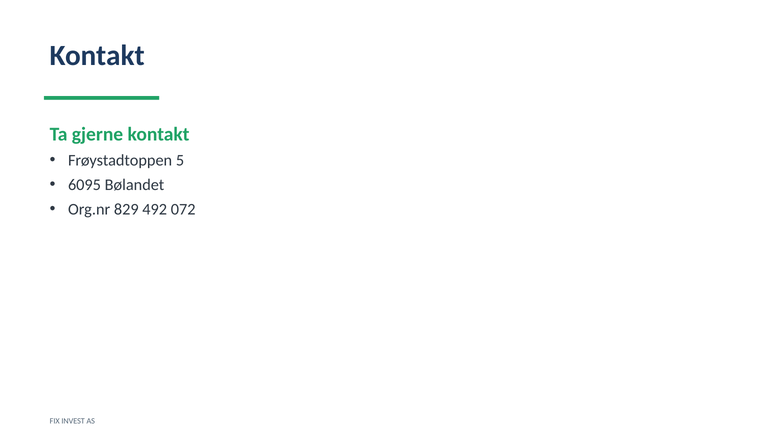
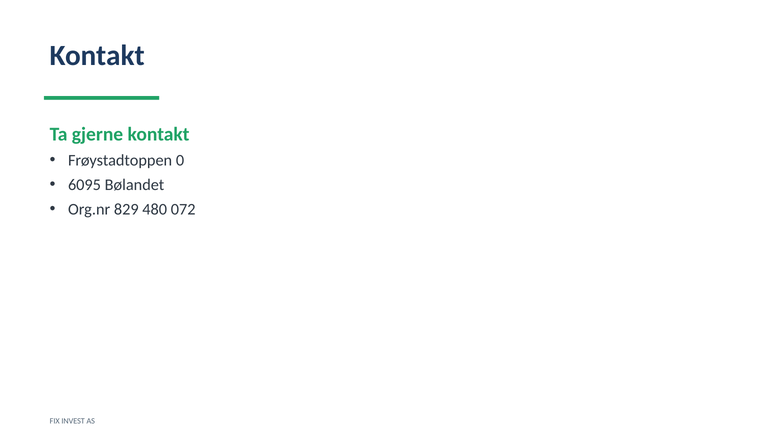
5: 5 -> 0
492: 492 -> 480
